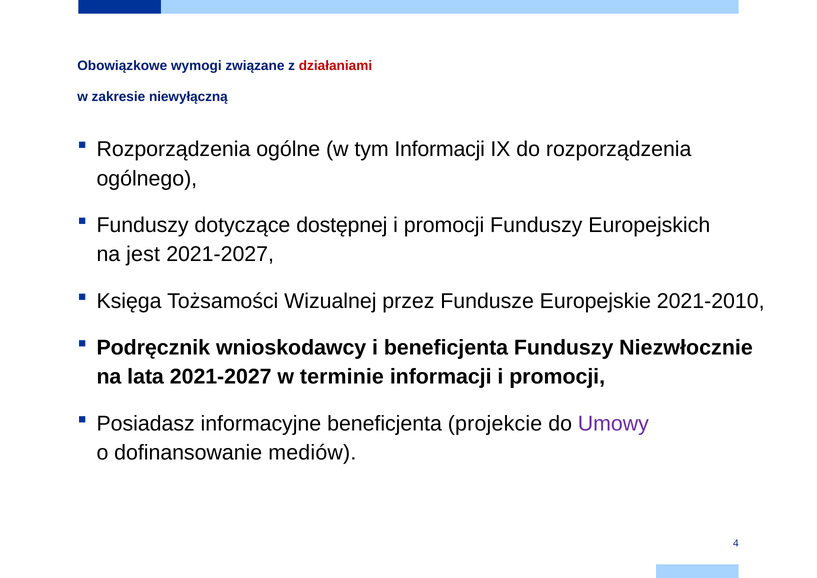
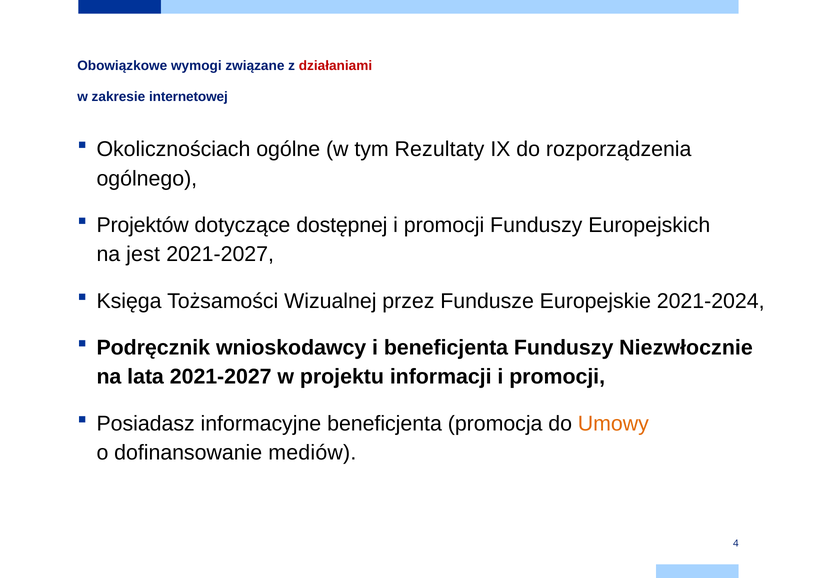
niewyłączną: niewyłączną -> internetowej
Rozporządzenia at (173, 149): Rozporządzenia -> Okolicznościach
tym Informacji: Informacji -> Rezultaty
Funduszy at (143, 225): Funduszy -> Projektów
2021-2010: 2021-2010 -> 2021-2024
terminie: terminie -> projektu
projekcie: projekcie -> promocja
Umowy colour: purple -> orange
